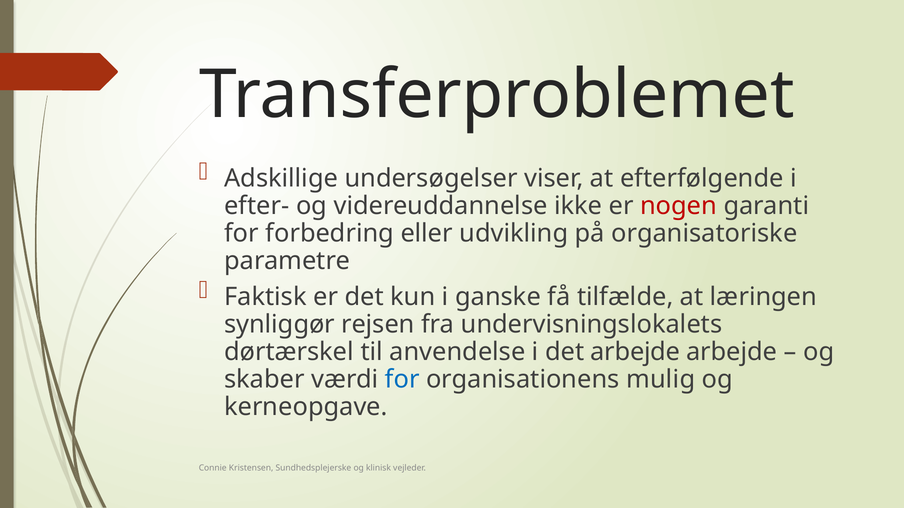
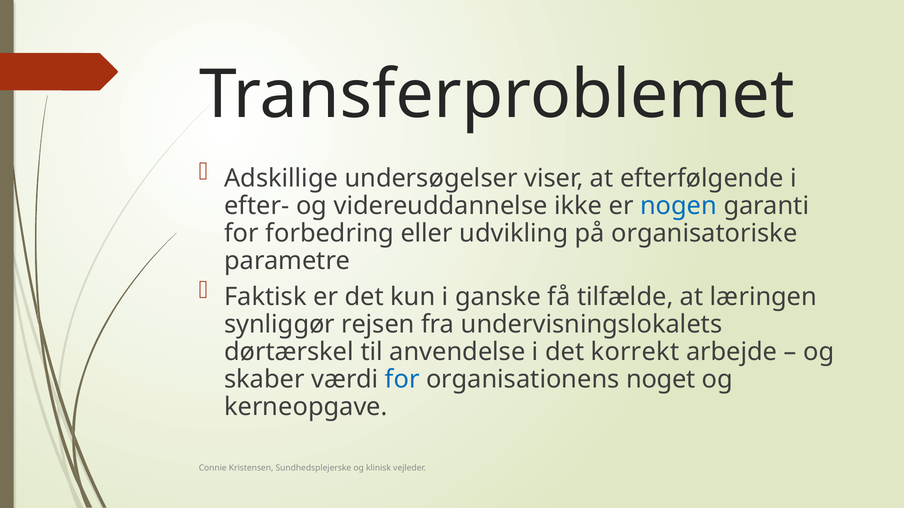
nogen colour: red -> blue
det arbejde: arbejde -> korrekt
mulig: mulig -> noget
